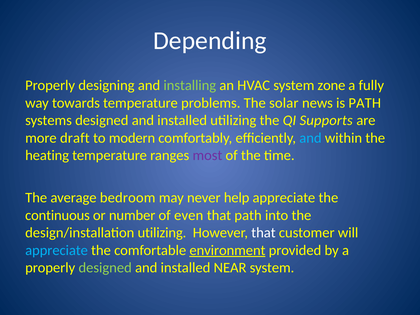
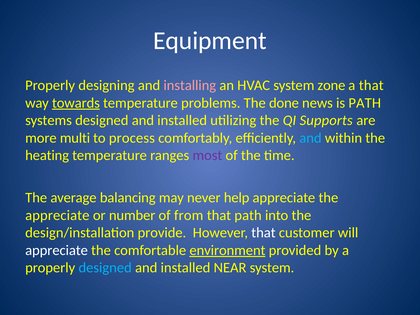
Depending: Depending -> Equipment
installing colour: light green -> pink
a fully: fully -> that
towards underline: none -> present
solar: solar -> done
draft: draft -> multi
modern: modern -> process
bedroom: bedroom -> balancing
continuous at (57, 215): continuous -> appreciate
even: even -> from
design/installation utilizing: utilizing -> provide
appreciate at (57, 250) colour: light blue -> white
designed at (105, 268) colour: light green -> light blue
